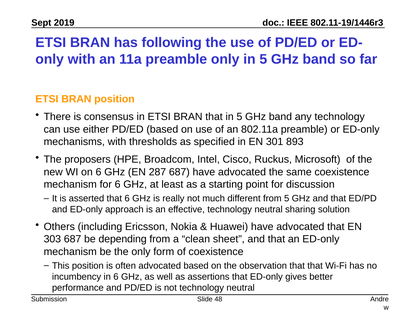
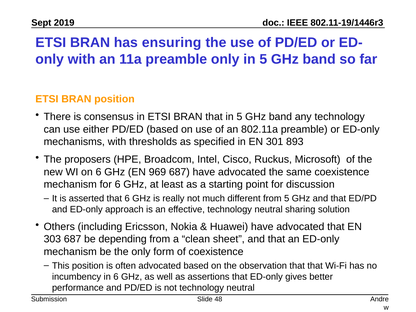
following: following -> ensuring
287: 287 -> 969
